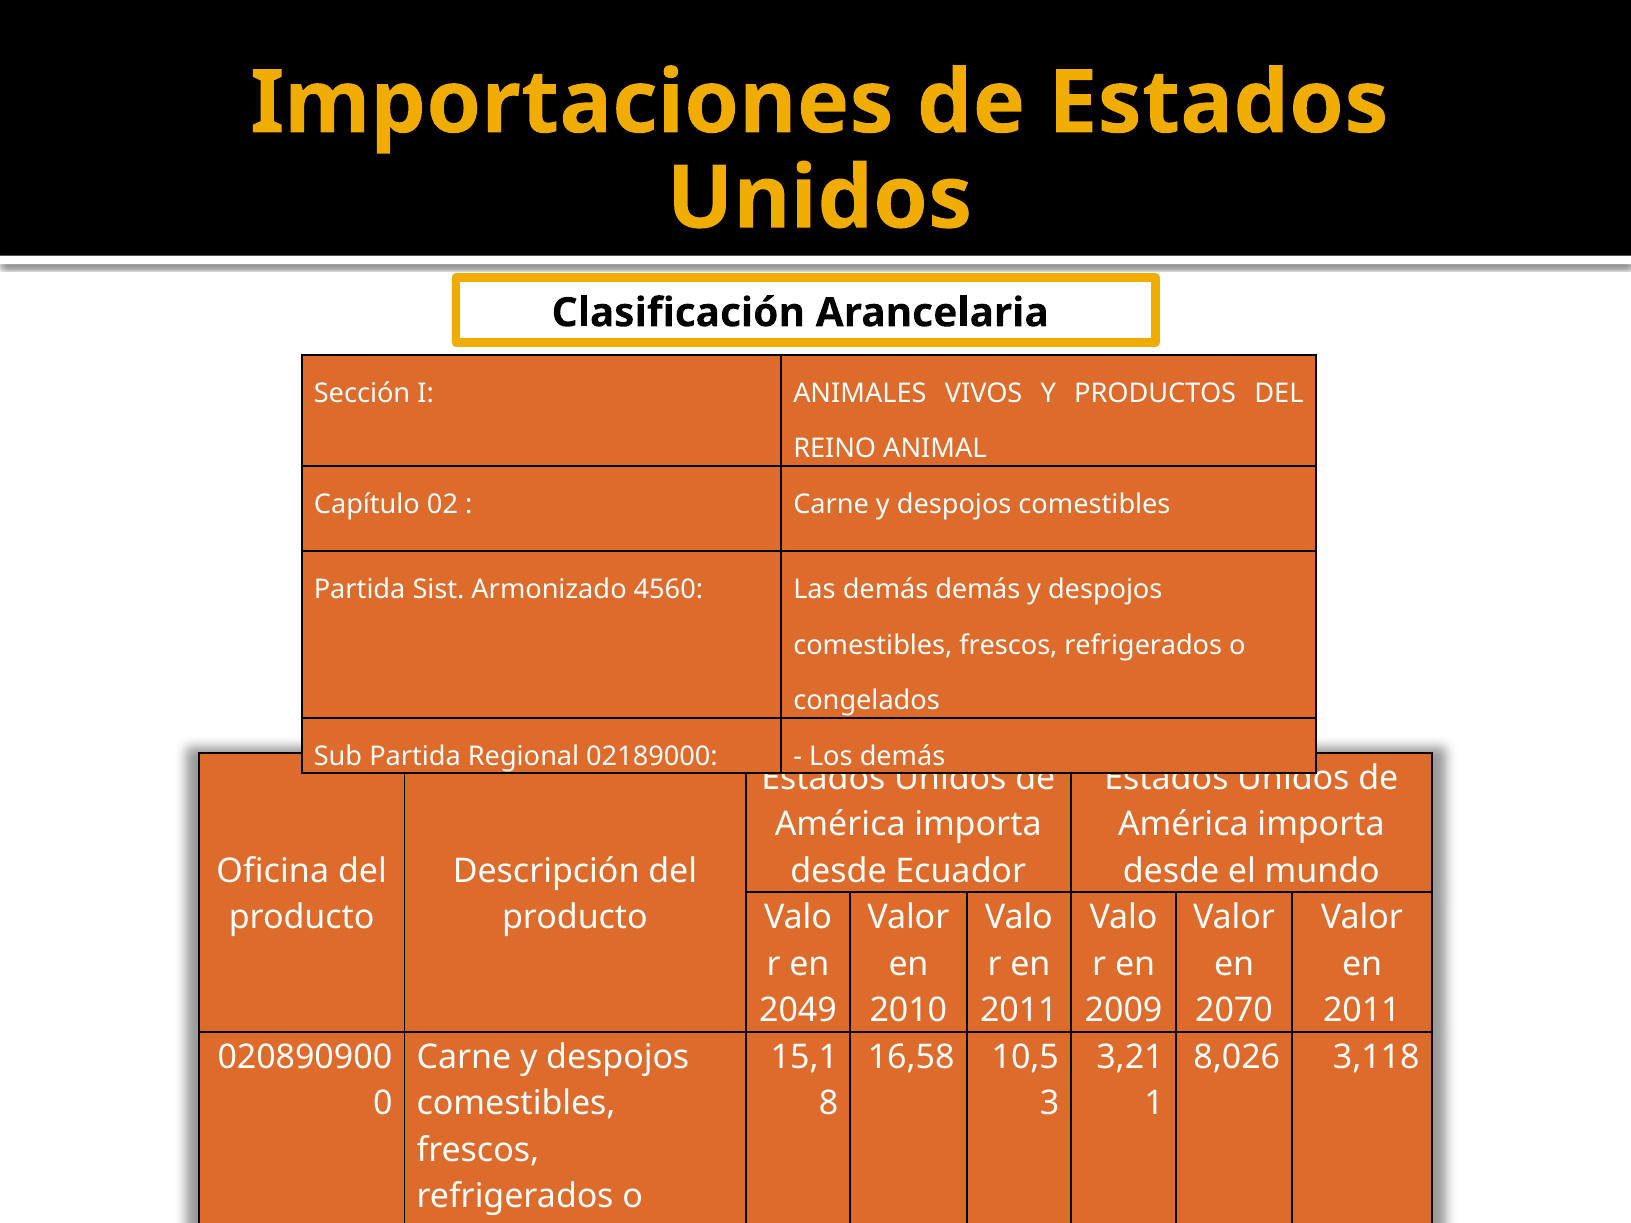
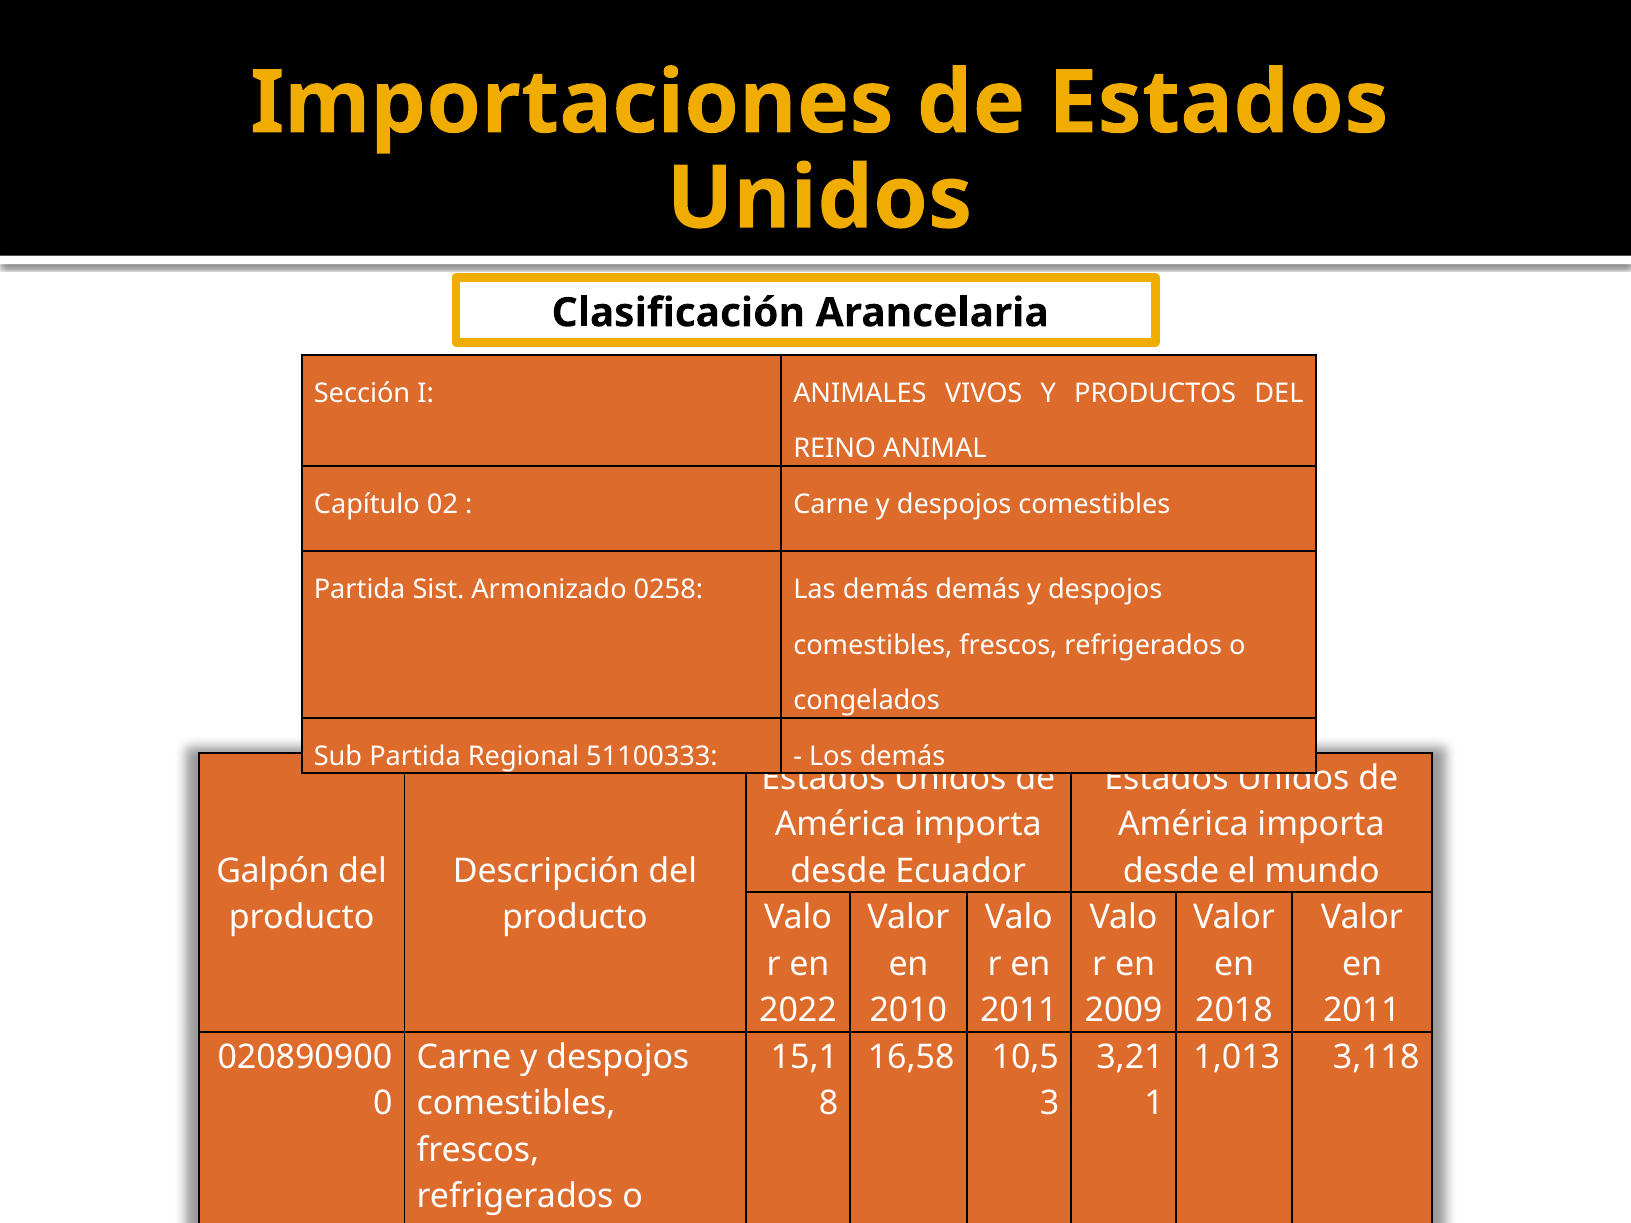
4560: 4560 -> 0258
02189000: 02189000 -> 51100333
Oficina: Oficina -> Galpón
2049: 2049 -> 2022
2070: 2070 -> 2018
8,026: 8,026 -> 1,013
